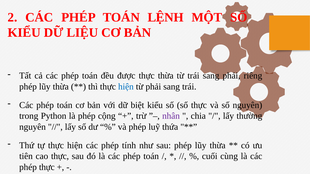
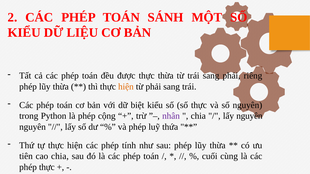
LỆNH: LỆNH -> SÁNH
hiện at (126, 87) colour: blue -> orange
lấy thường: thường -> nguyên
cao thực: thực -> chia
